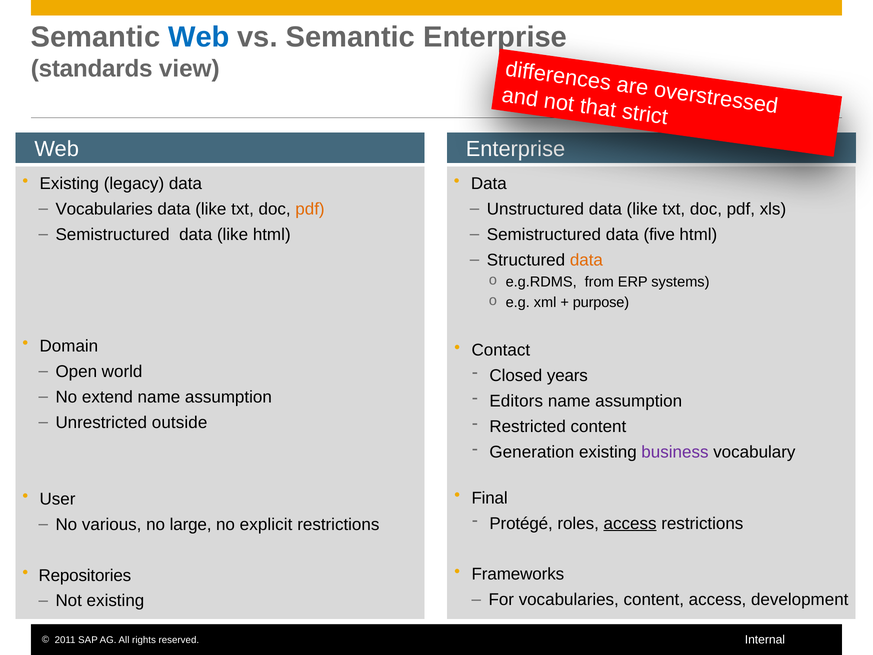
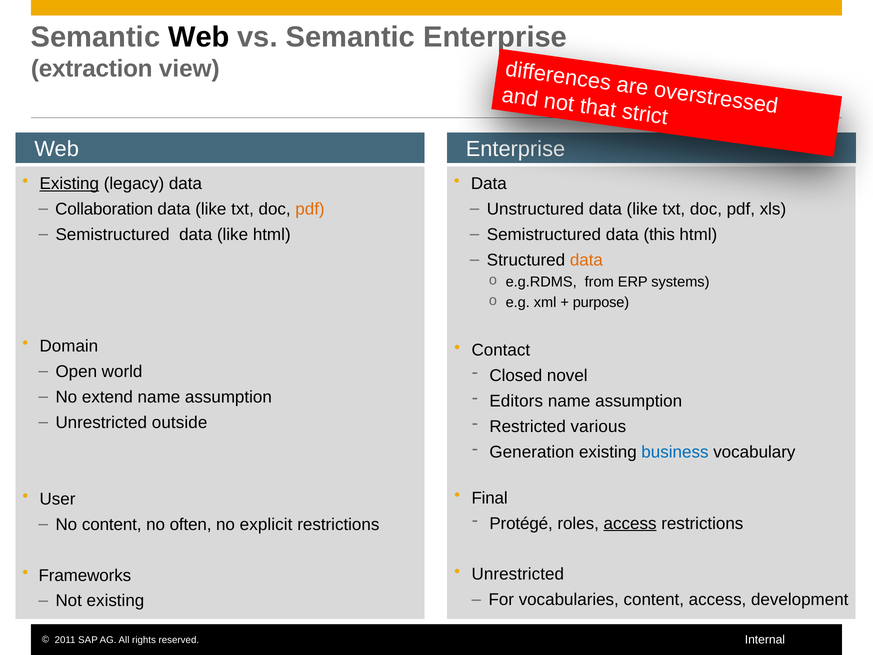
Web at (199, 37) colour: blue -> black
standards: standards -> extraction
Existing at (69, 184) underline: none -> present
Vocabularies at (104, 209): Vocabularies -> Collaboration
five: five -> this
years: years -> novel
Restricted content: content -> various
business colour: purple -> blue
No various: various -> content
large: large -> often
Frameworks at (518, 574): Frameworks -> Unrestricted
Repositories: Repositories -> Frameworks
